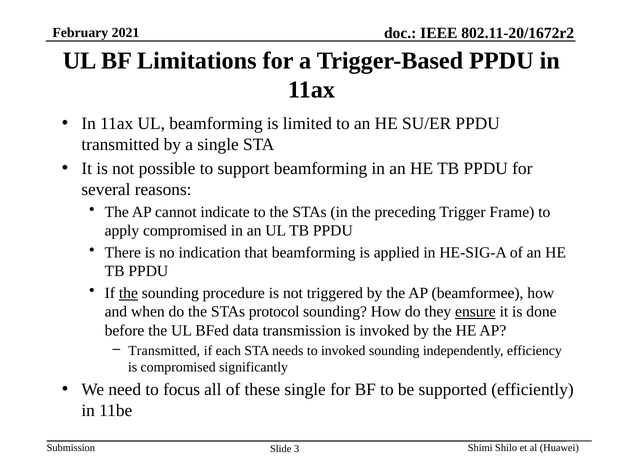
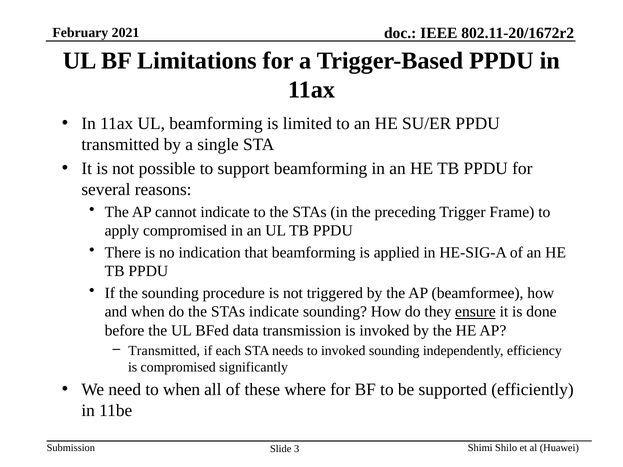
the at (128, 293) underline: present -> none
STAs protocol: protocol -> indicate
to focus: focus -> when
these single: single -> where
